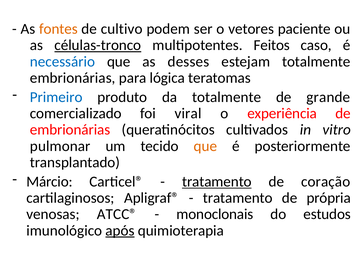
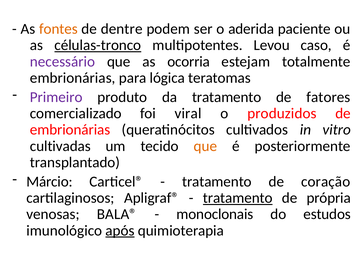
cultivo: cultivo -> dentre
vetores: vetores -> aderida
Feitos: Feitos -> Levou
necessário colour: blue -> purple
desses: desses -> ocorria
Primeiro colour: blue -> purple
da totalmente: totalmente -> tratamento
grande: grande -> fatores
experiência: experiência -> produzidos
pulmonar: pulmonar -> cultivadas
tratamento at (217, 182) underline: present -> none
tratamento at (238, 198) underline: none -> present
ATCC®: ATCC® -> BALA®
